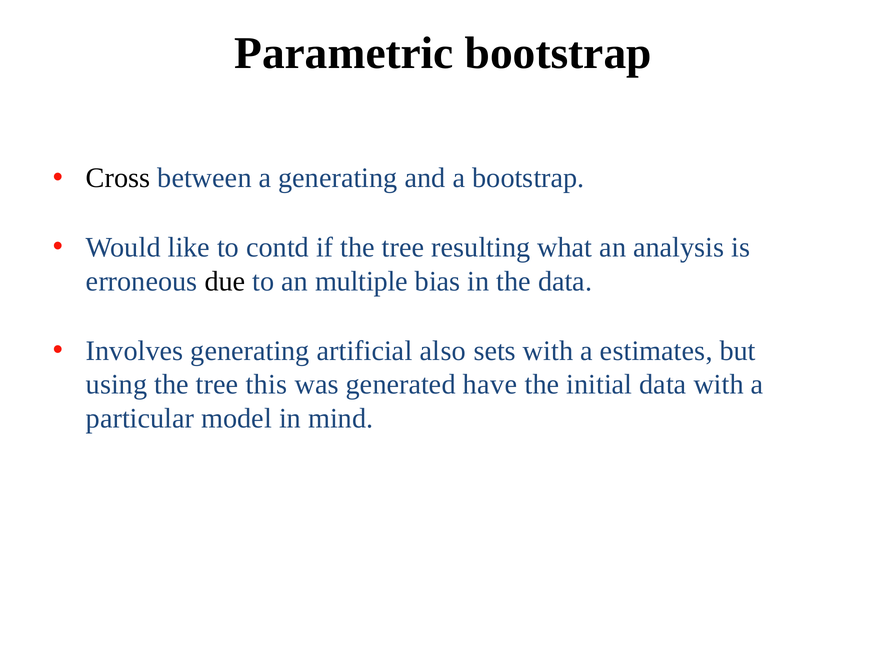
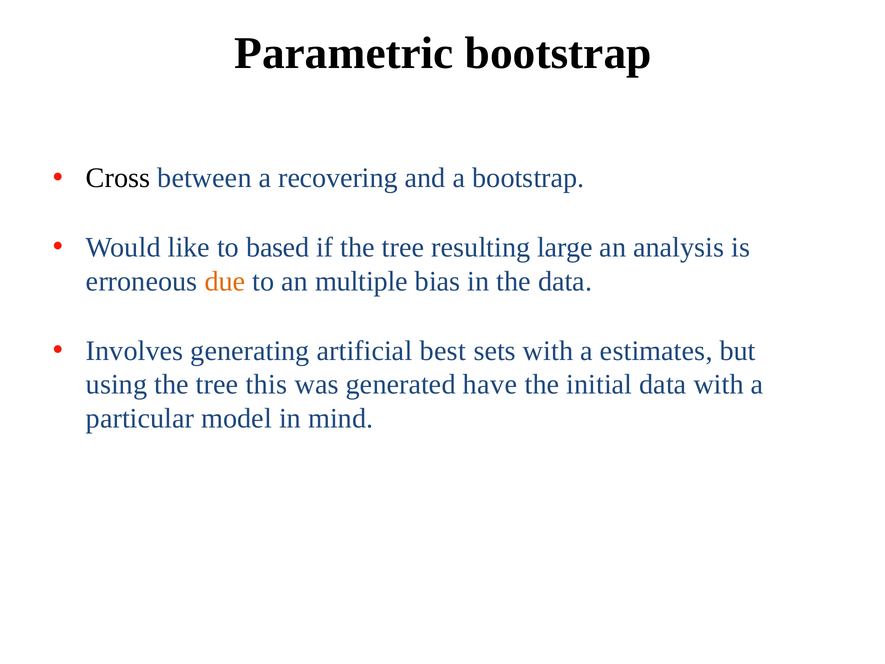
a generating: generating -> recovering
contd: contd -> based
what: what -> large
due colour: black -> orange
also: also -> best
